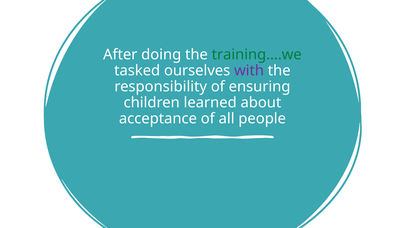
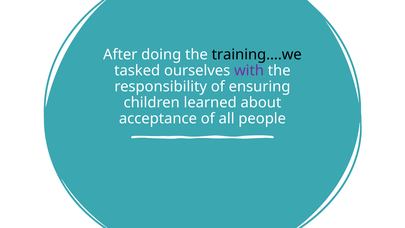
training….we colour: green -> black
